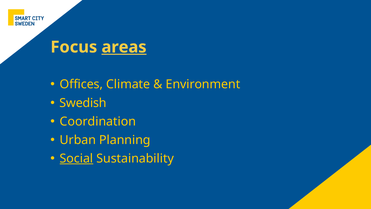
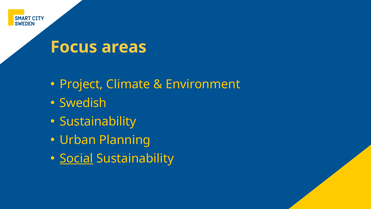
areas underline: present -> none
Offices: Offices -> Project
Coordination at (98, 121): Coordination -> Sustainability
